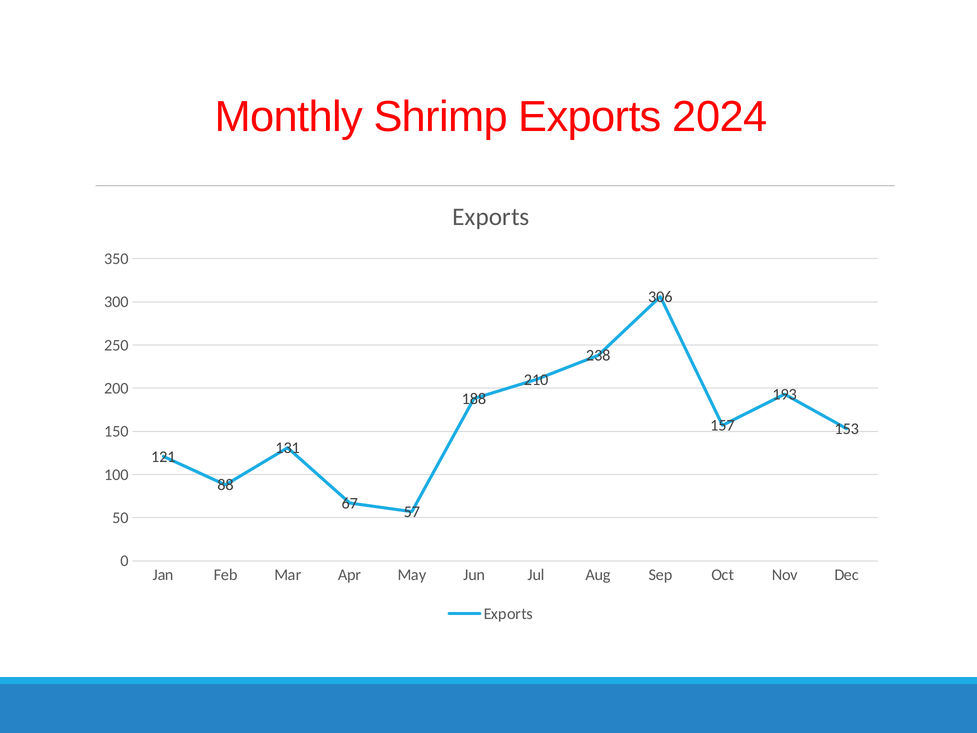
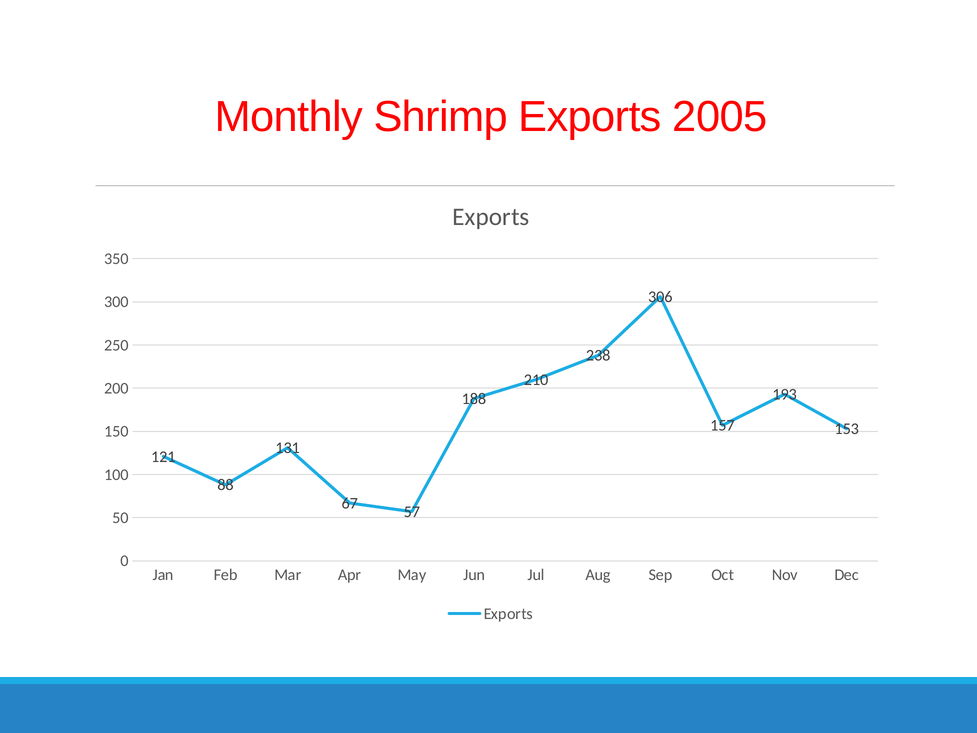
2024: 2024 -> 2005
